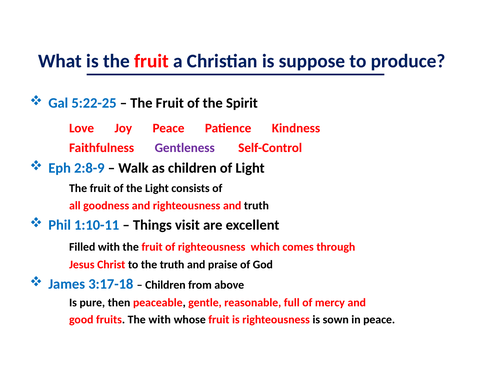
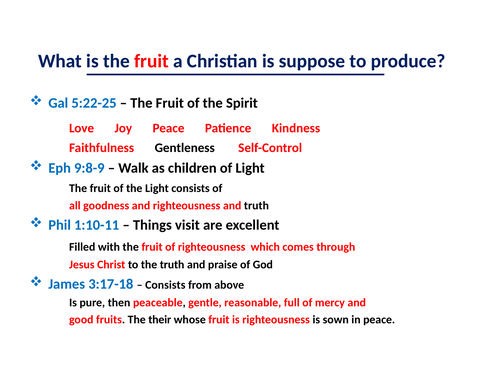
Gentleness colour: purple -> black
2:8-9: 2:8-9 -> 9:8-9
Children at (165, 285): Children -> Consists
The with: with -> their
